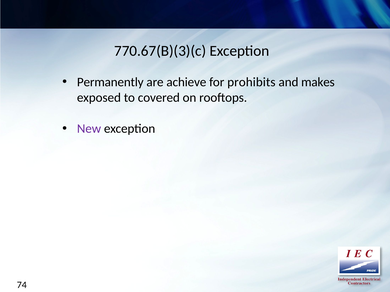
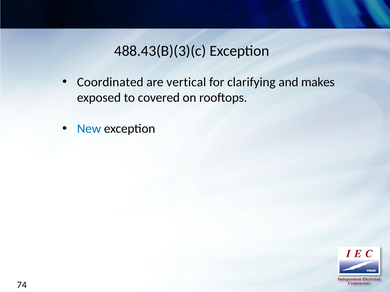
770.67(B)(3)(c: 770.67(B)(3)(c -> 488.43(B)(3)(c
Permanently: Permanently -> Coordinated
achieve: achieve -> vertical
prohibits: prohibits -> clarifying
New colour: purple -> blue
